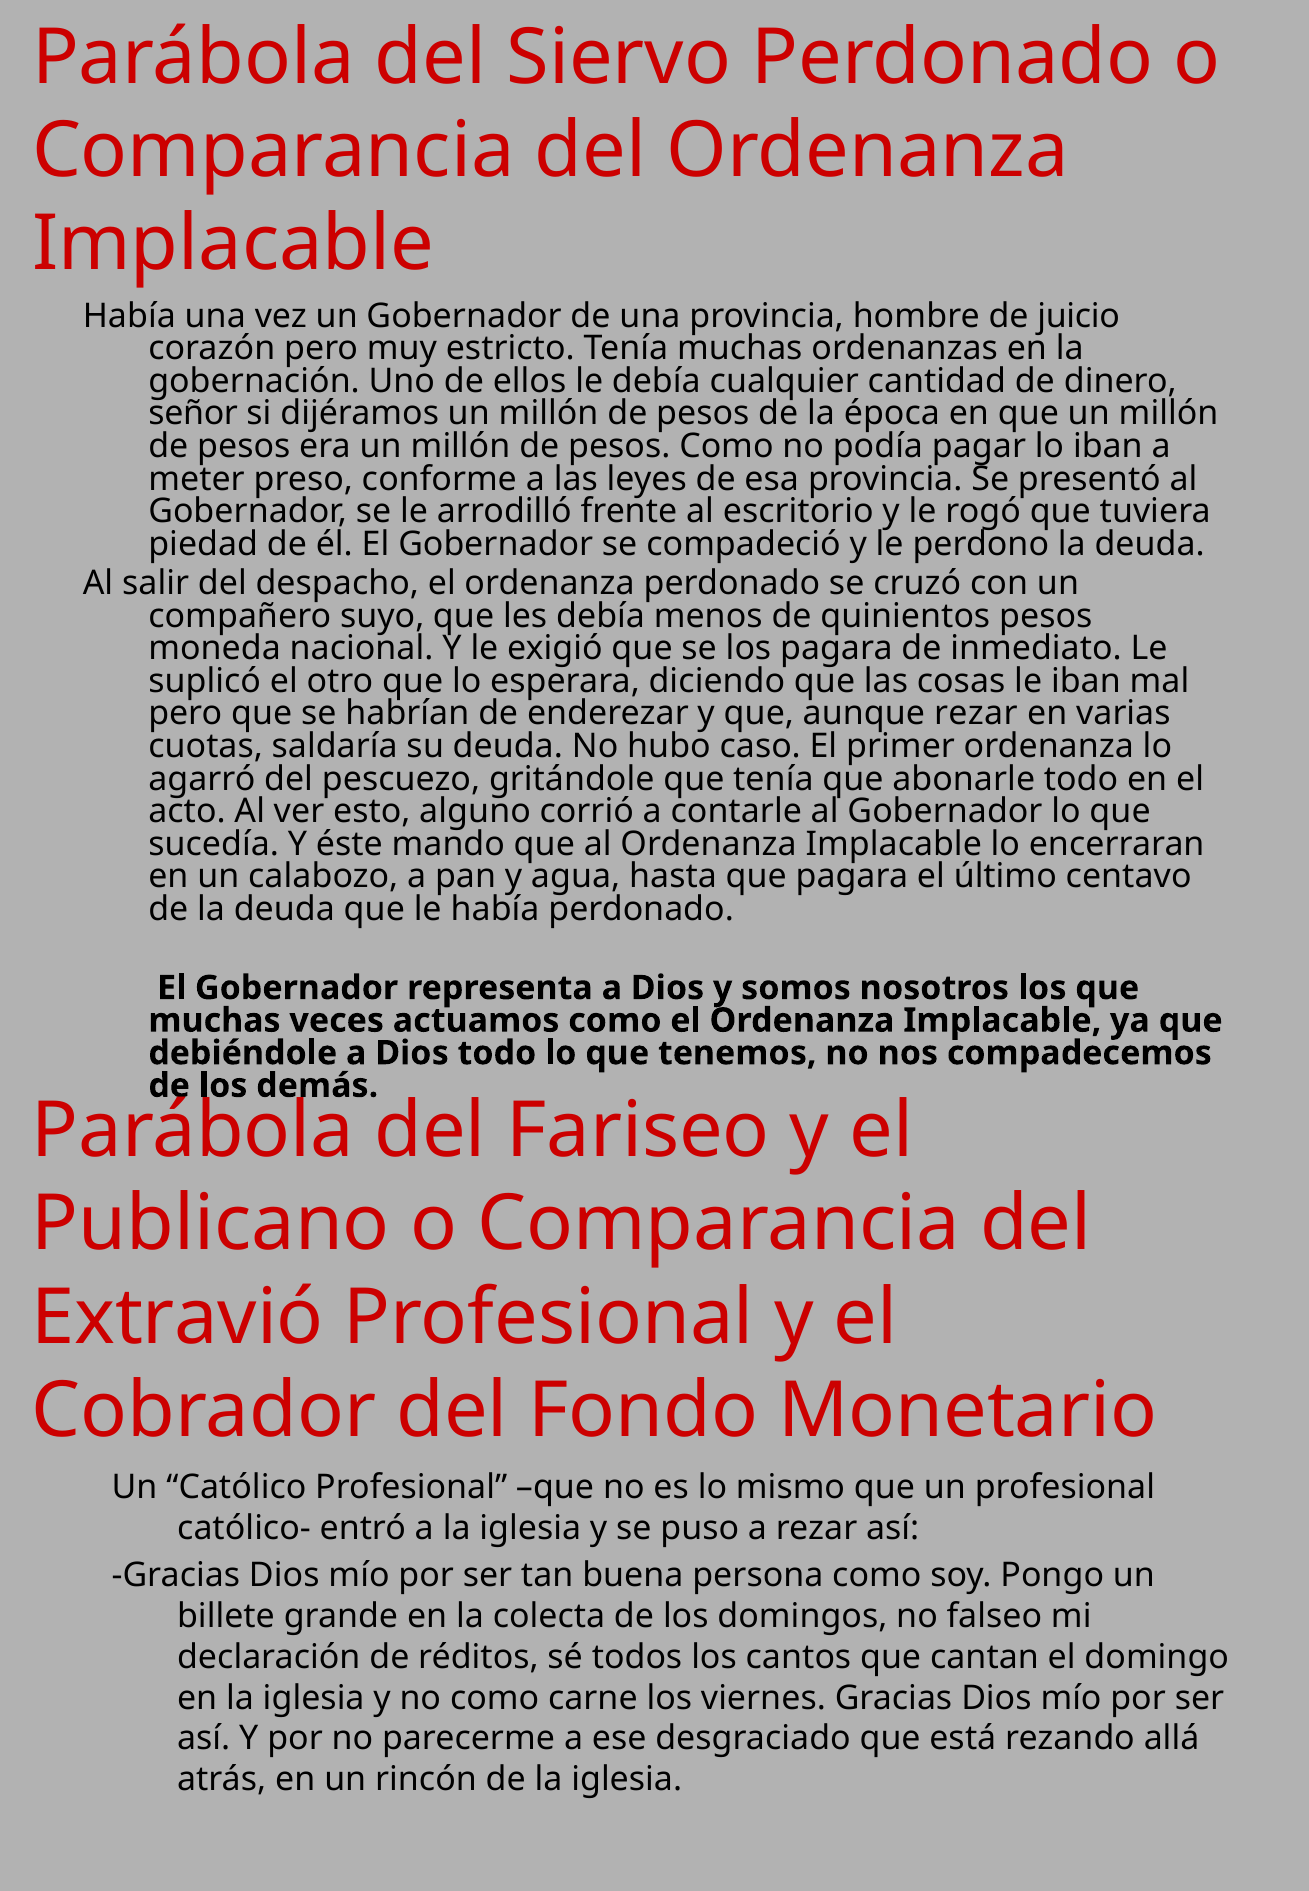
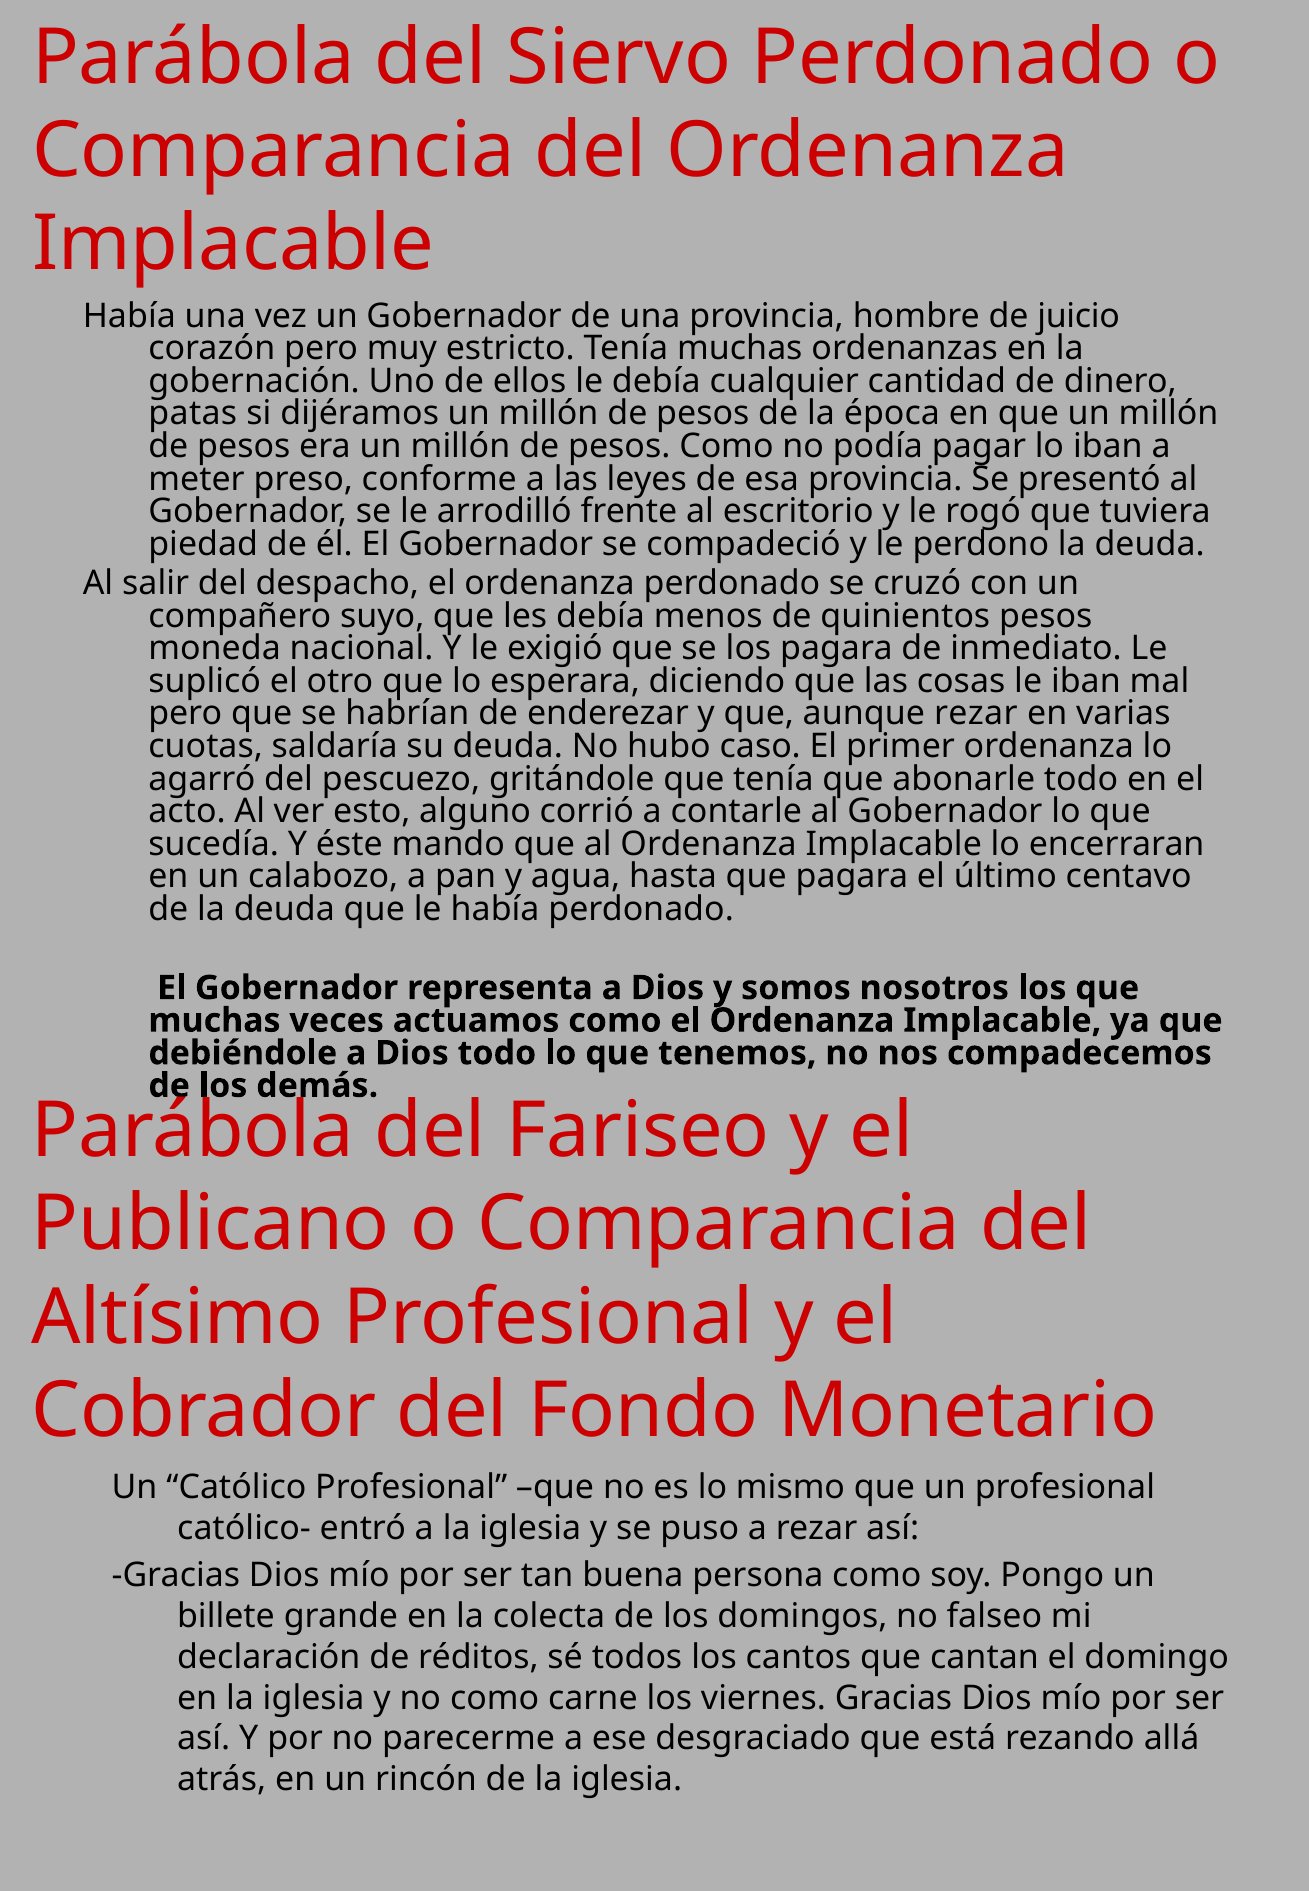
señor: señor -> patas
Extravió: Extravió -> Altísimo
